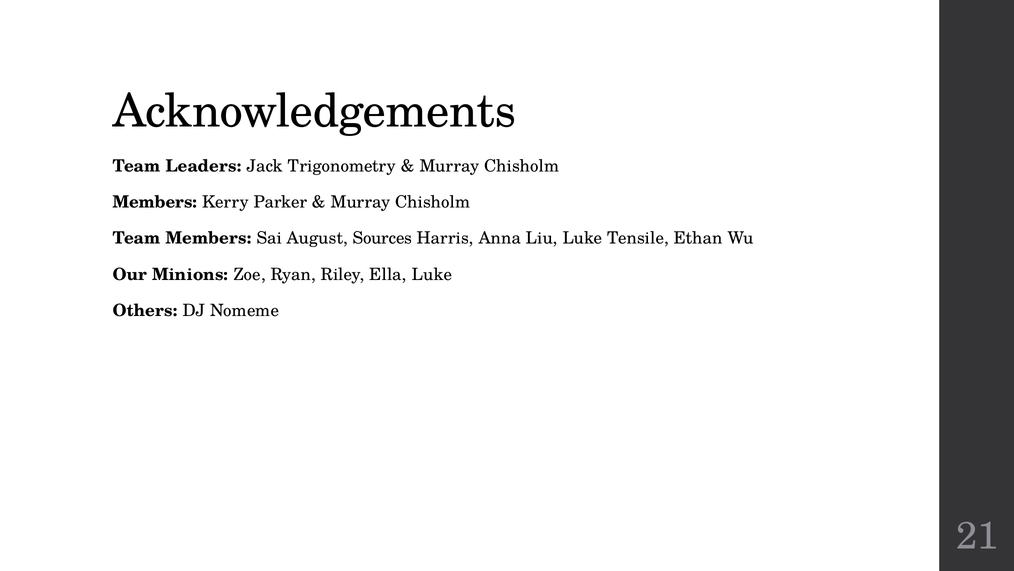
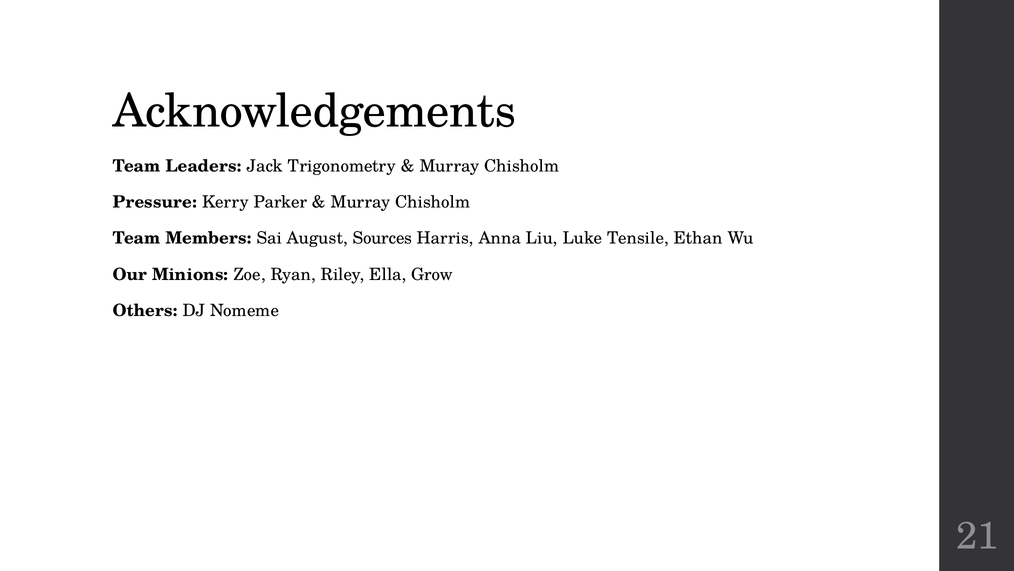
Members at (155, 202): Members -> Pressure
Ella Luke: Luke -> Grow
